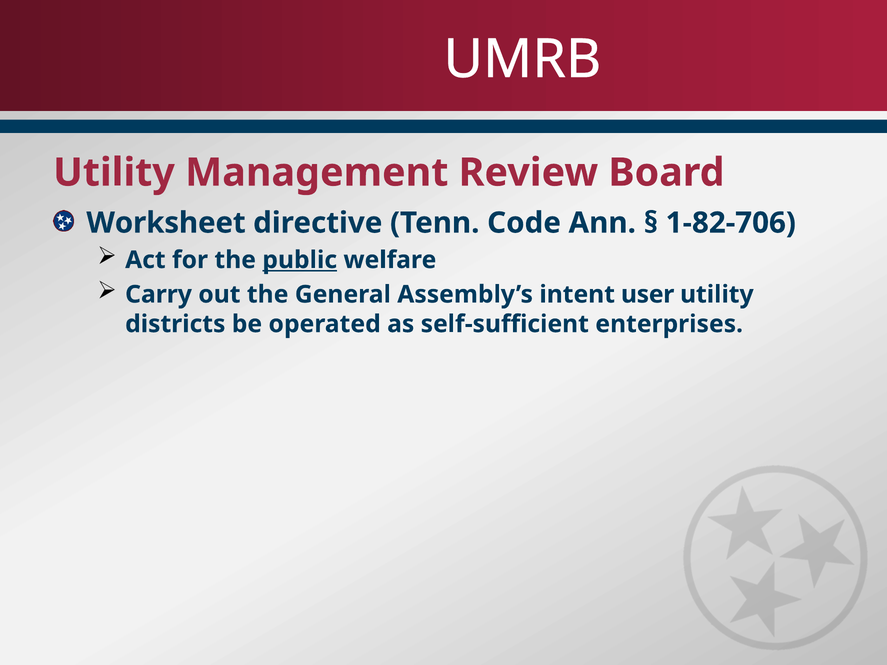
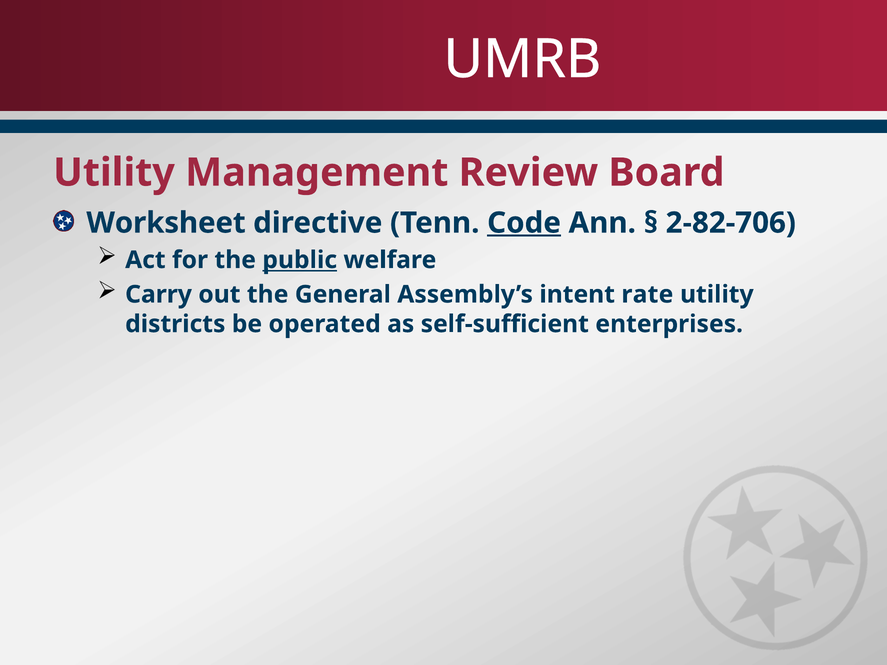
Code underline: none -> present
1-82-706: 1-82-706 -> 2-82-706
user: user -> rate
